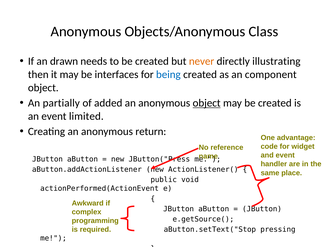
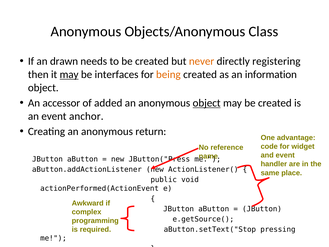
illustrating: illustrating -> registering
may at (69, 74) underline: none -> present
being colour: blue -> orange
component: component -> information
partially: partially -> accessor
limited: limited -> anchor
